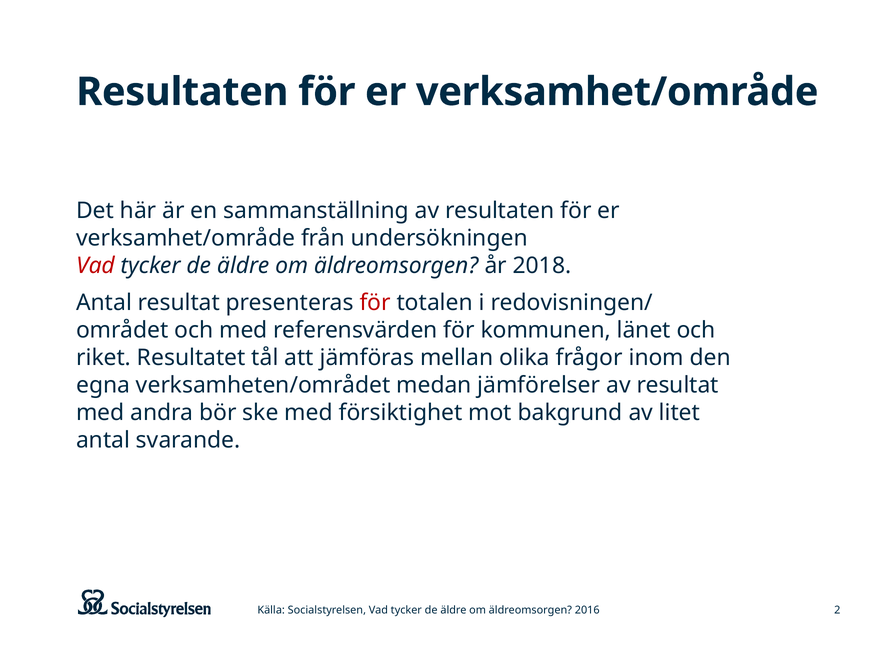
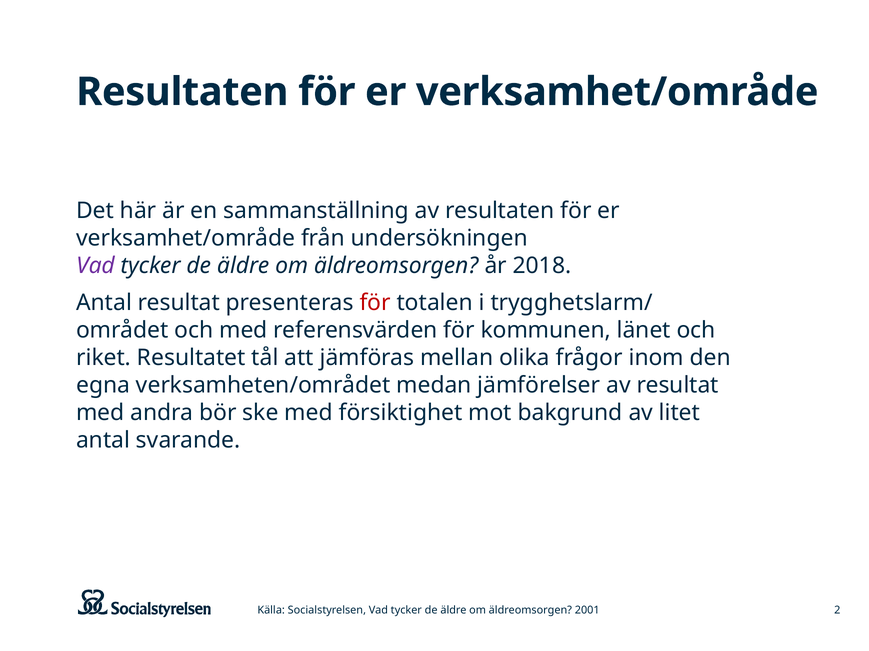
Vad at (95, 266) colour: red -> purple
redovisningen/: redovisningen/ -> trygghetslarm/
2016: 2016 -> 2001
